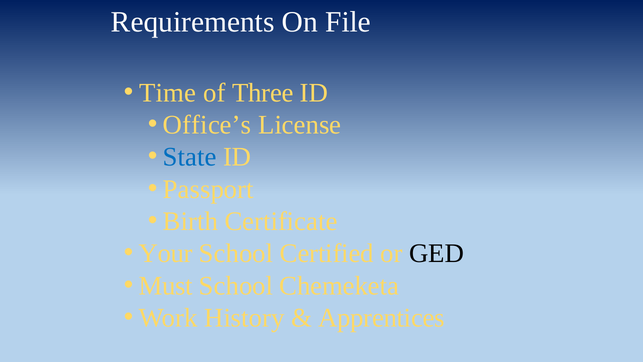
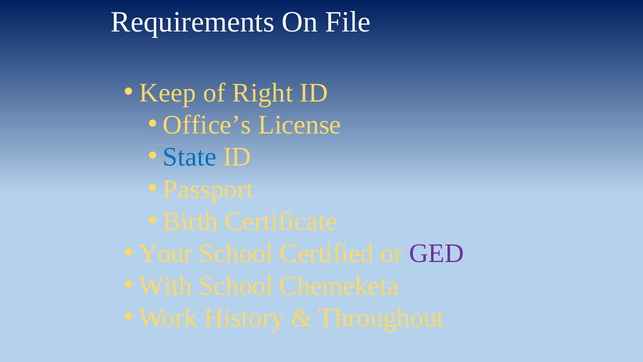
Time: Time -> Keep
Three: Three -> Right
GED colour: black -> purple
Must: Must -> With
Apprentices: Apprentices -> Throughout
